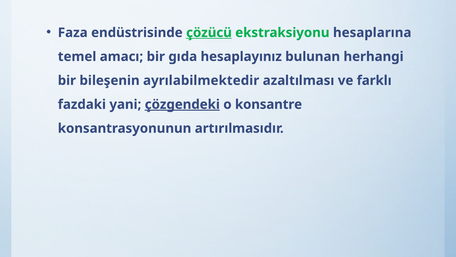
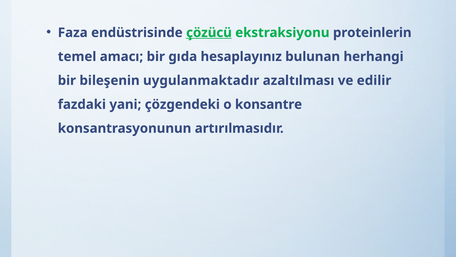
hesaplarına: hesaplarına -> proteinlerin
ayrılabilmektedir: ayrılabilmektedir -> uygulanmaktadır
farklı: farklı -> edilir
çözgendeki underline: present -> none
